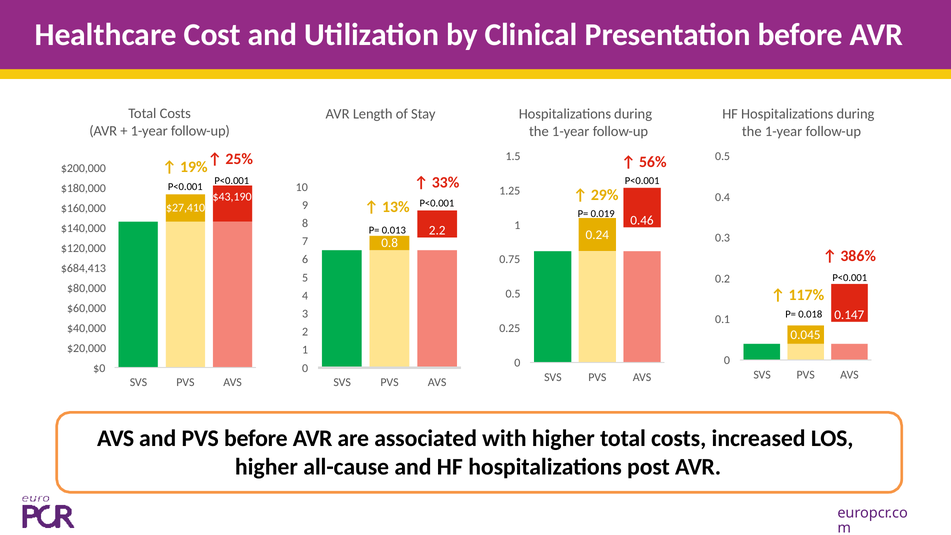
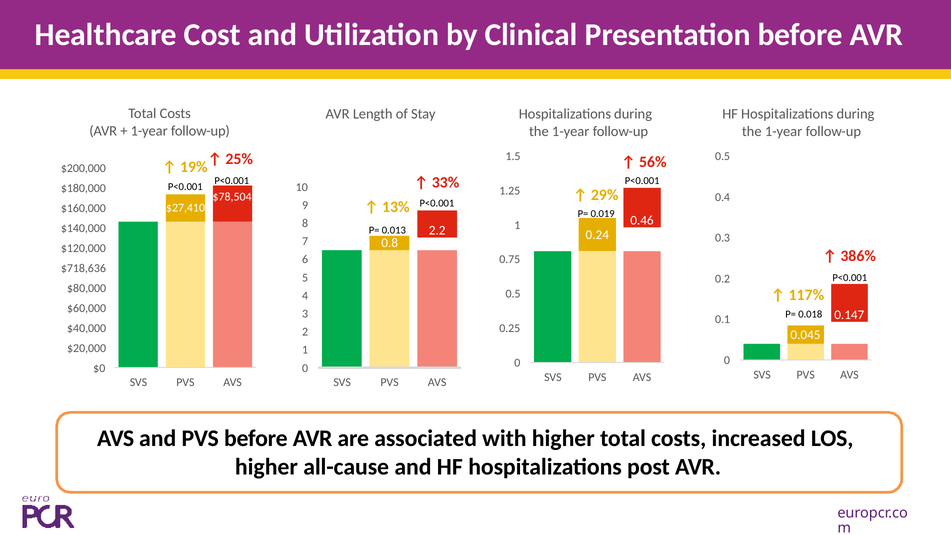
$43,190: $43,190 -> $78,504
$684,413: $684,413 -> $718,636
